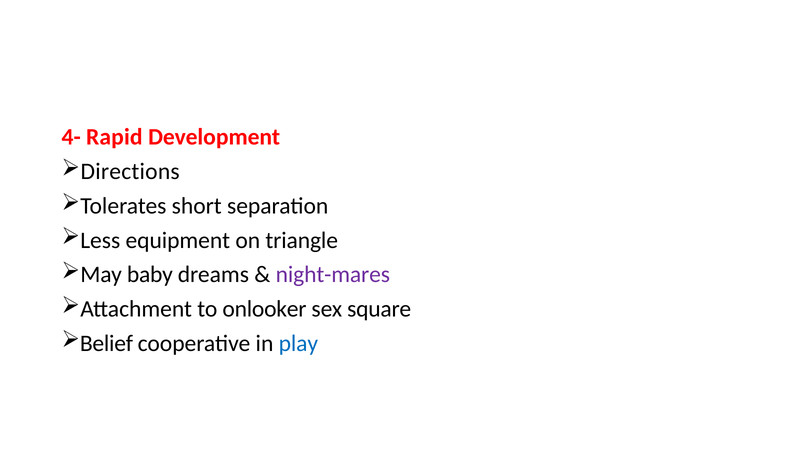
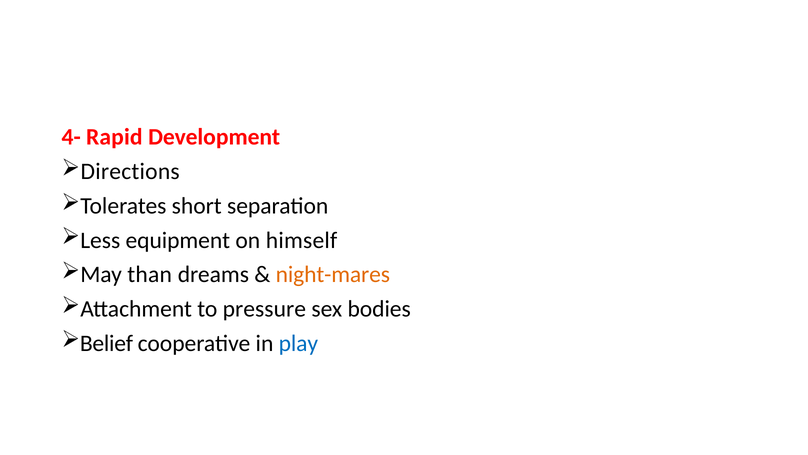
triangle: triangle -> himself
baby: baby -> than
night-mares colour: purple -> orange
onlooker: onlooker -> pressure
square: square -> bodies
